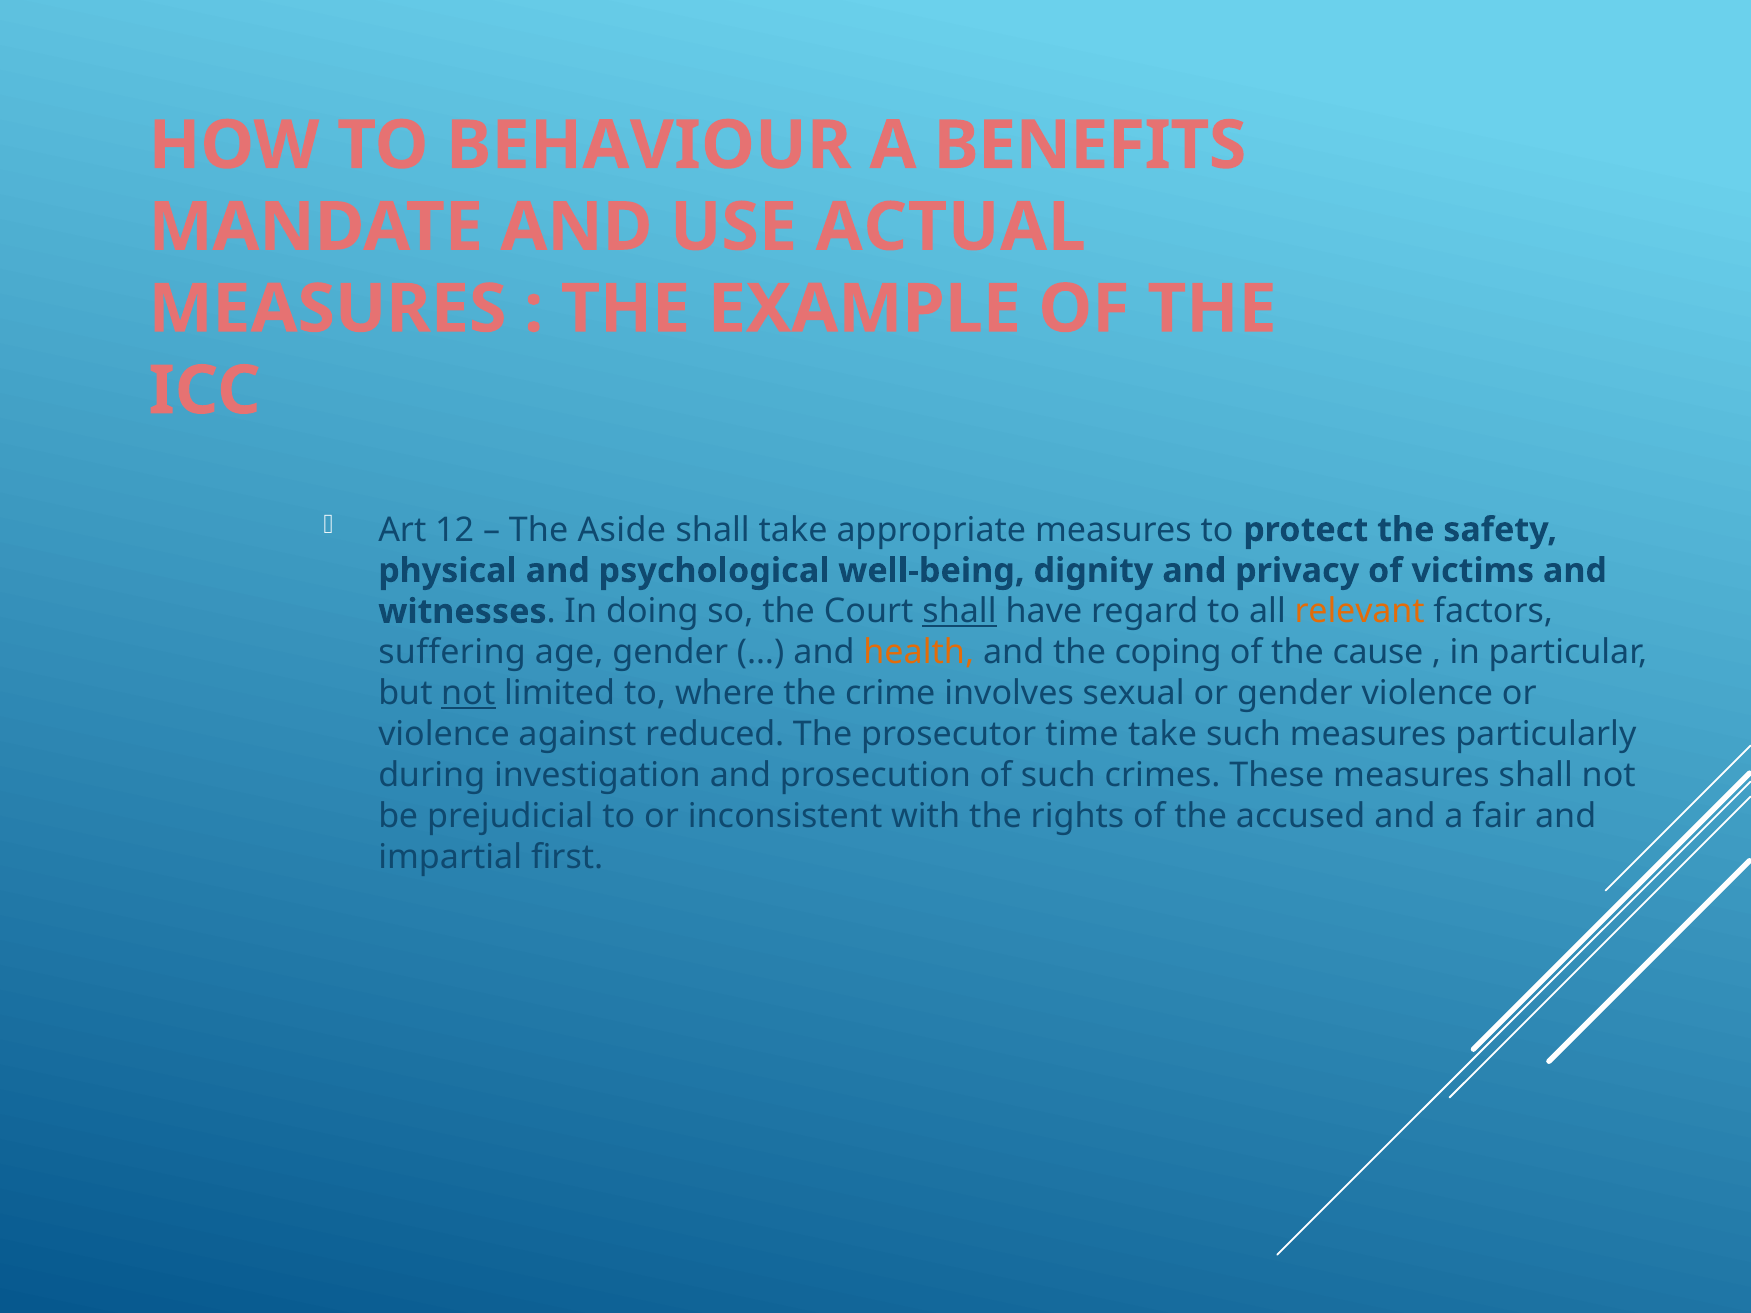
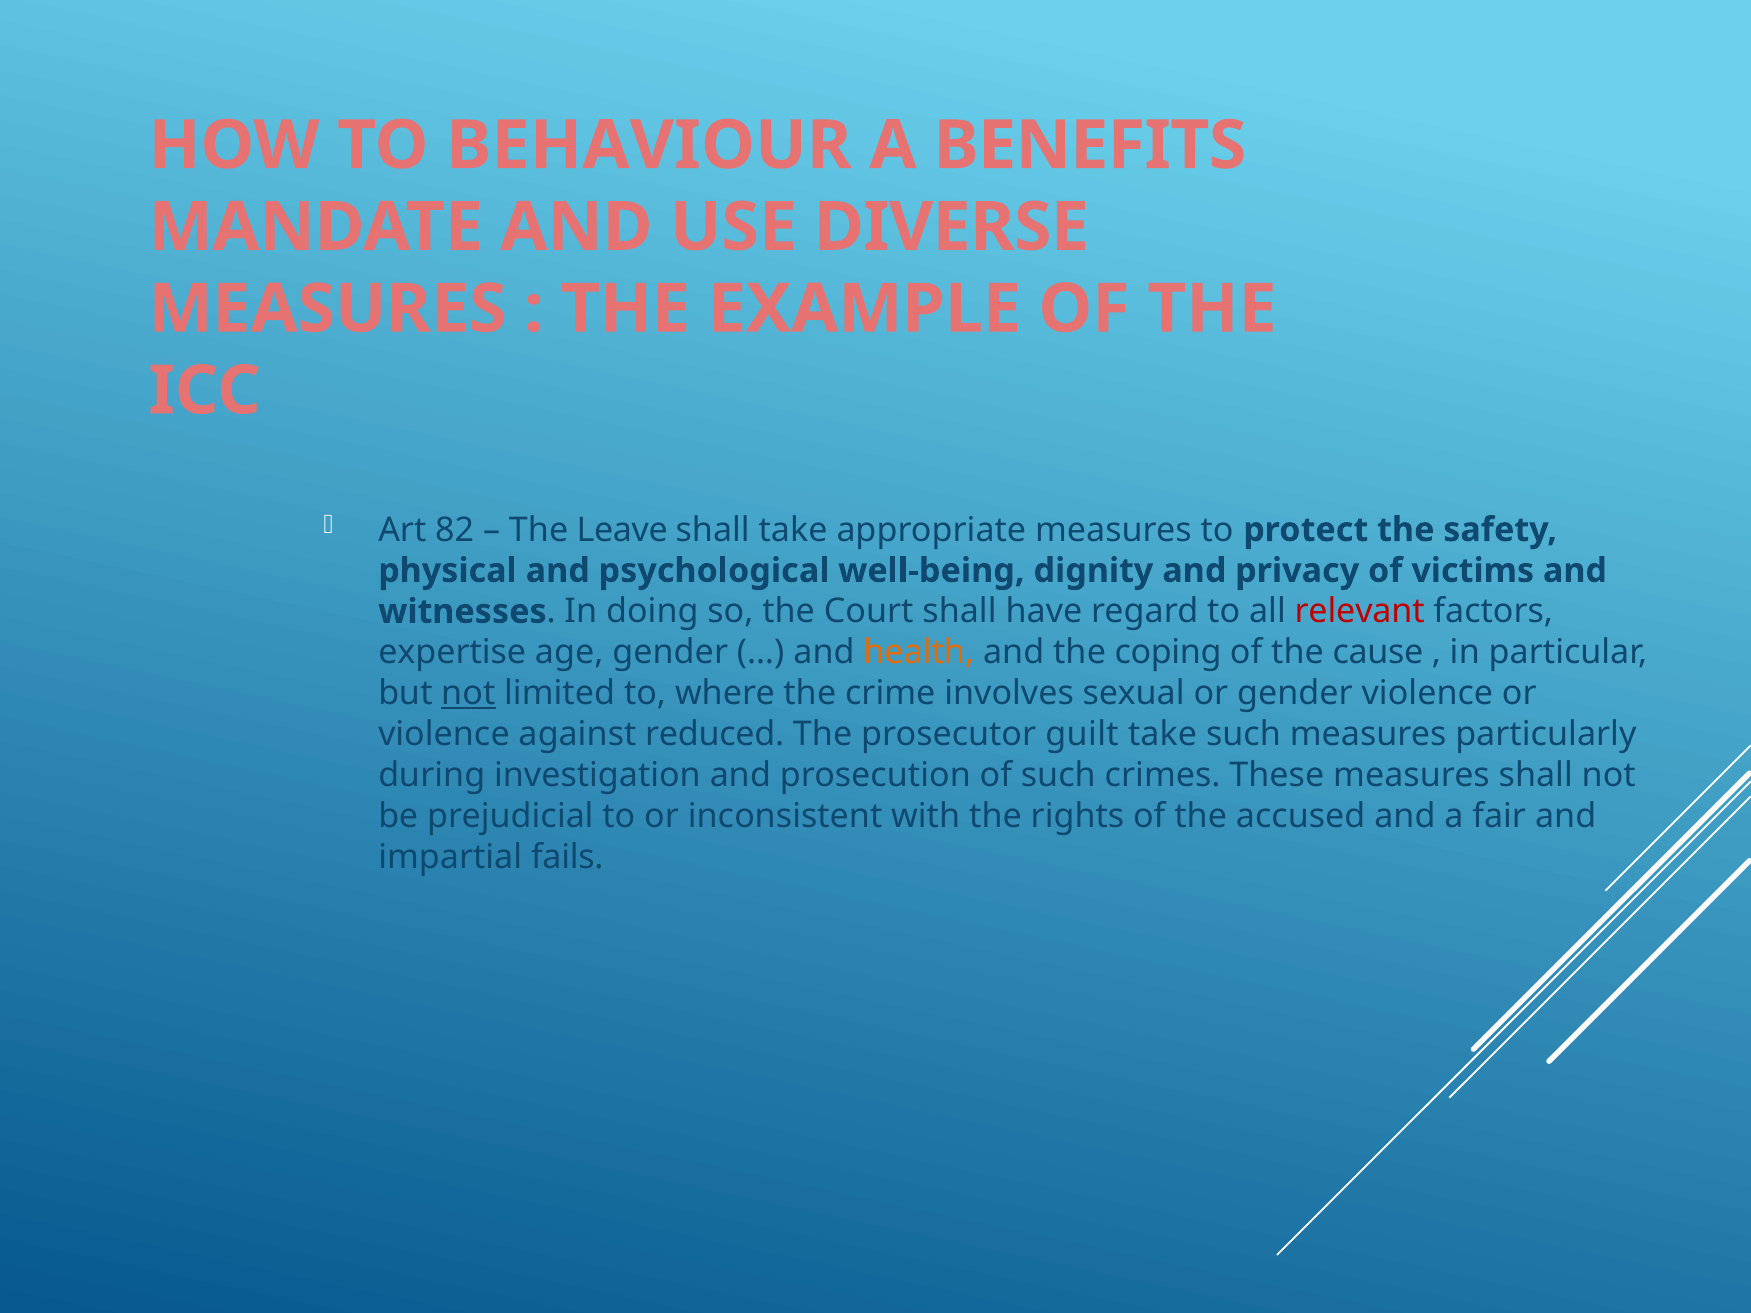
ACTUAL: ACTUAL -> DIVERSE
12: 12 -> 82
Aside: Aside -> Leave
shall at (960, 612) underline: present -> none
relevant colour: orange -> red
suffering: suffering -> expertise
time: time -> guilt
first: first -> fails
